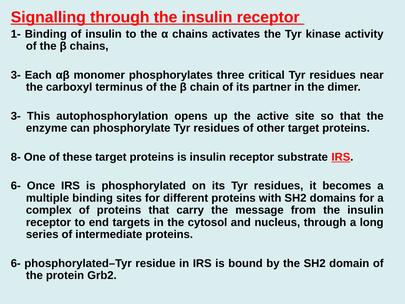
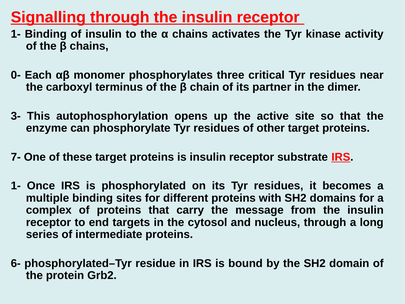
3- at (16, 75): 3- -> 0-
8-: 8- -> 7-
6- at (16, 186): 6- -> 1-
